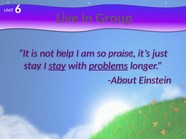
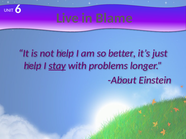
Group: Group -> Blame
praise: praise -> better
stay at (33, 66): stay -> help
problems underline: present -> none
